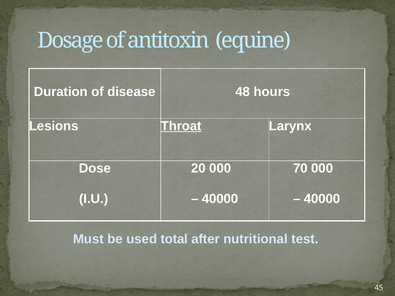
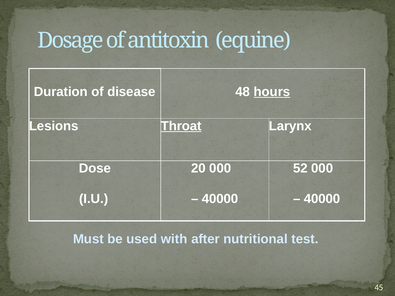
hours underline: none -> present
70: 70 -> 52
total: total -> with
